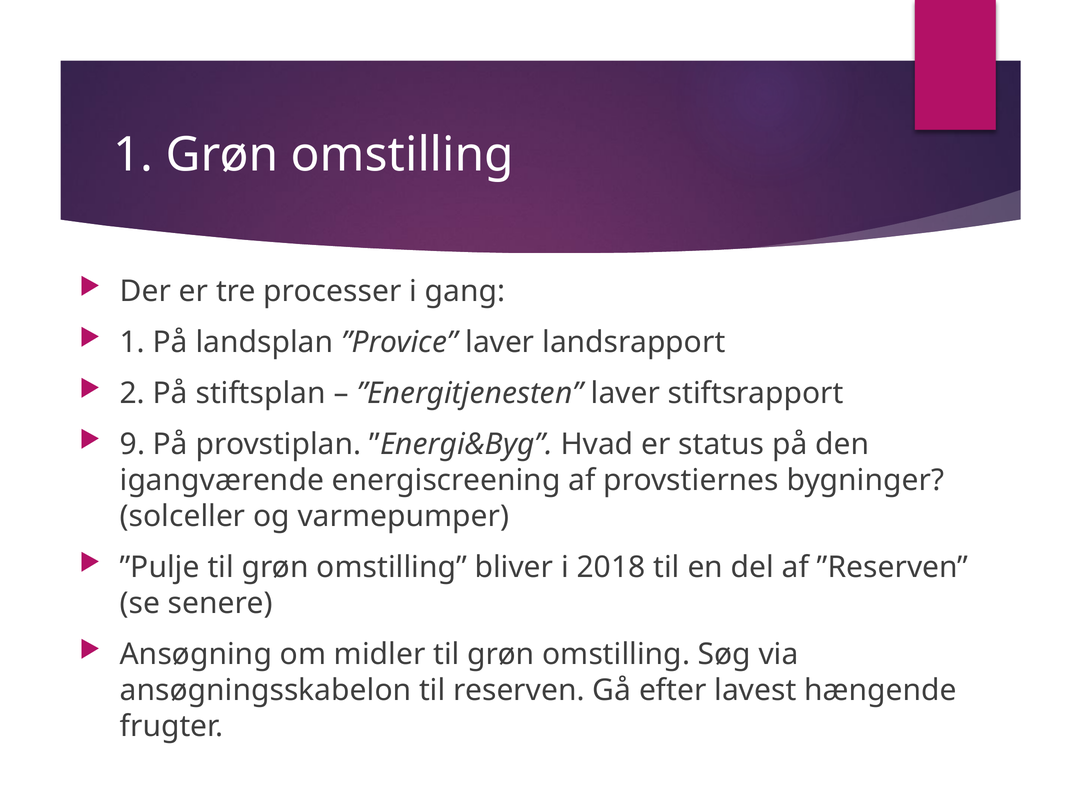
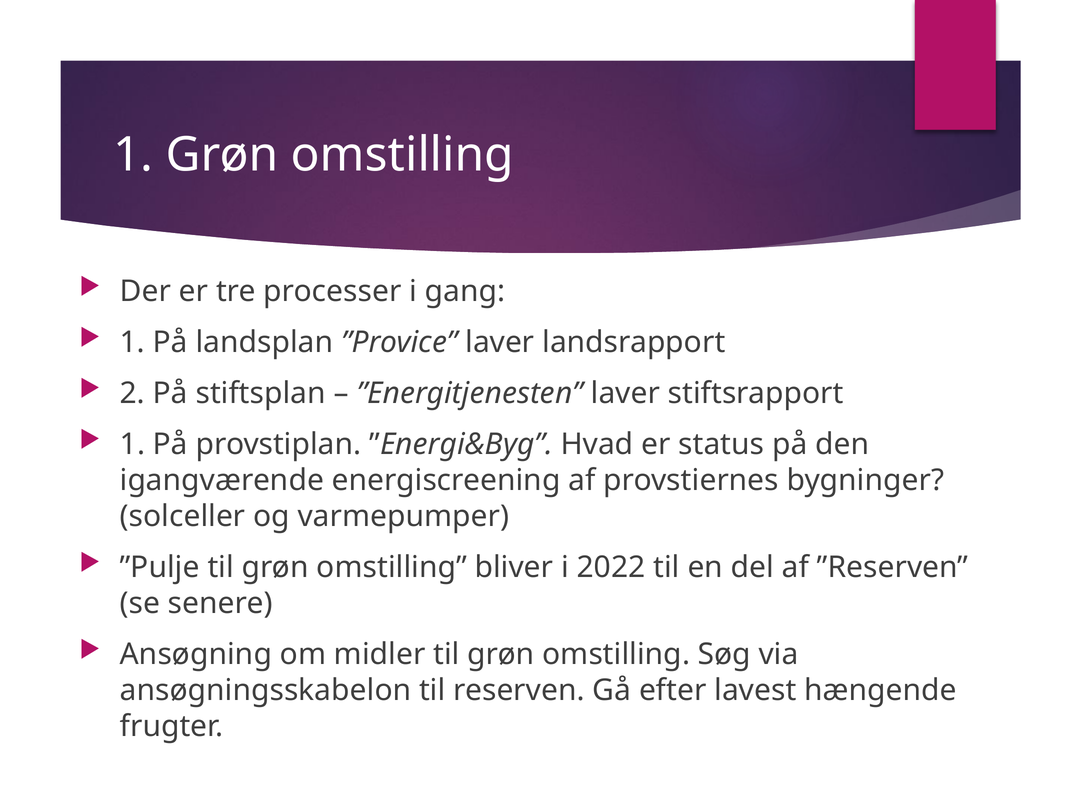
9 at (132, 444): 9 -> 1
2018: 2018 -> 2022
